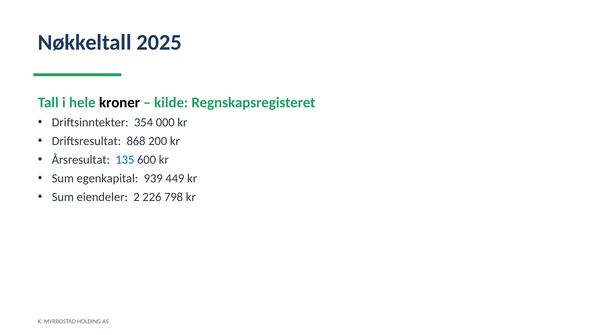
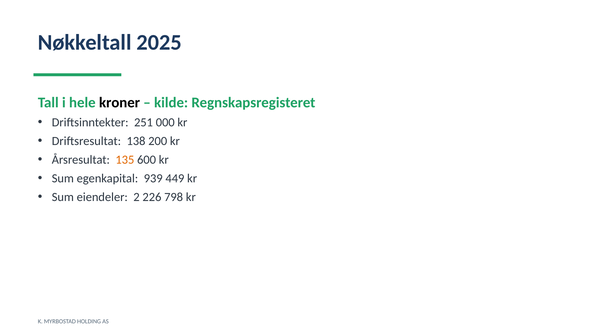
354: 354 -> 251
868: 868 -> 138
135 colour: blue -> orange
